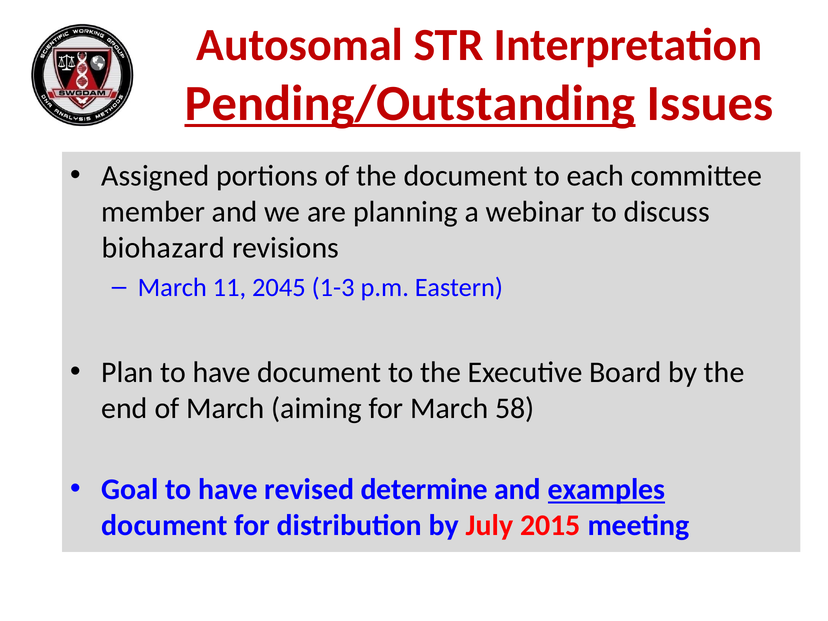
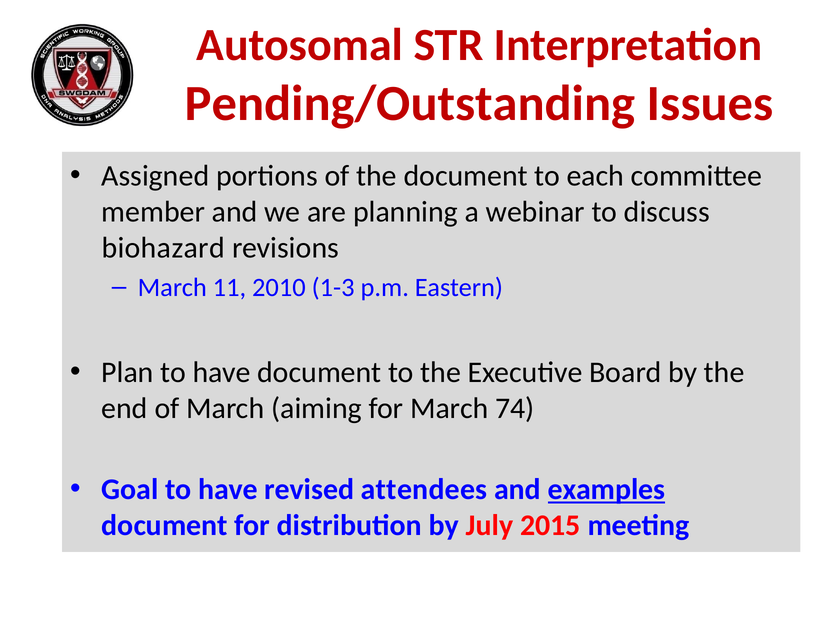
Pending/Outstanding underline: present -> none
2045: 2045 -> 2010
58: 58 -> 74
determine: determine -> attendees
